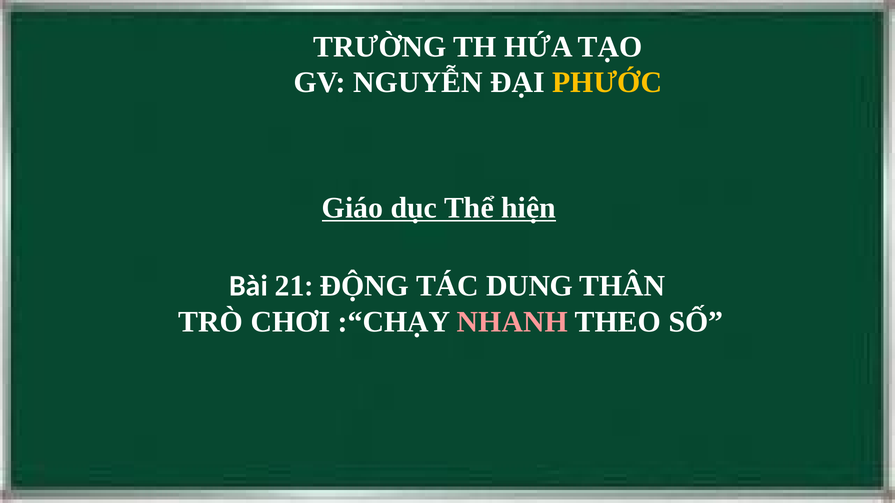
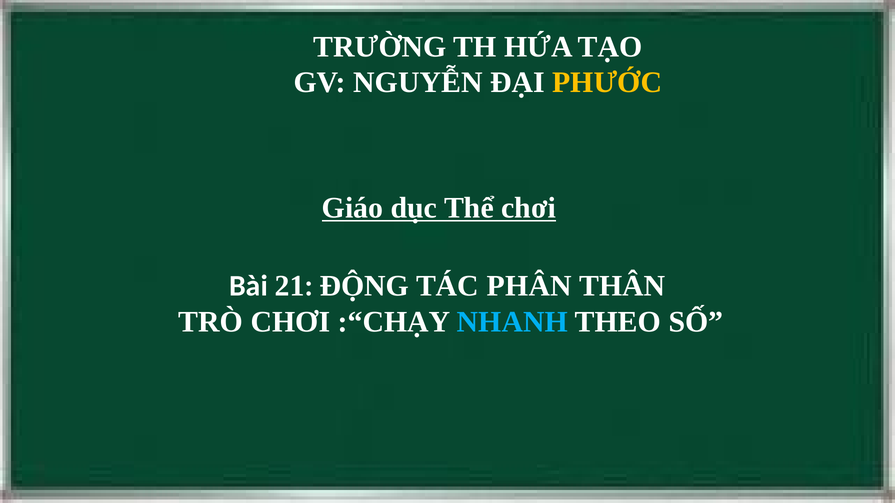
Thể hiện: hiện -> chơi
DUNG: DUNG -> PHÂN
NHANH colour: pink -> light blue
